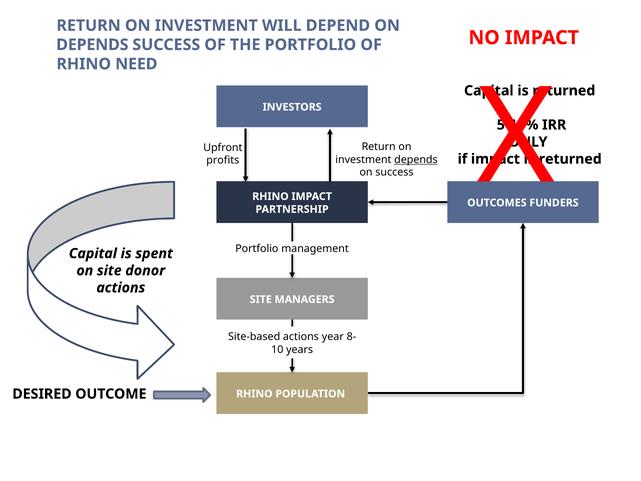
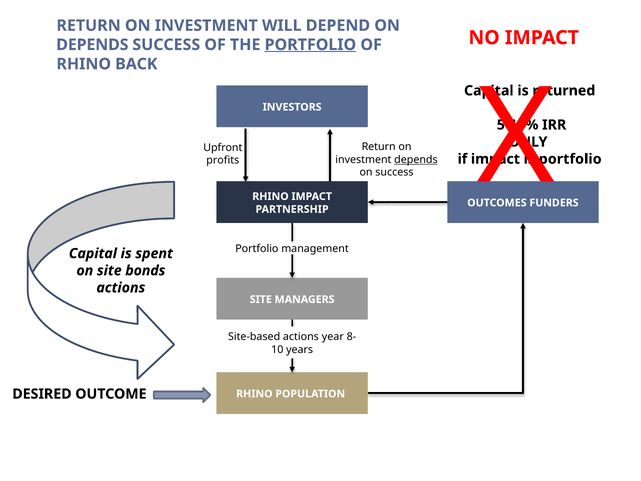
PORTFOLIO at (310, 45) underline: none -> present
NEED: NEED -> BACK
returned at (570, 159): returned -> portfolio
donor: donor -> bonds
